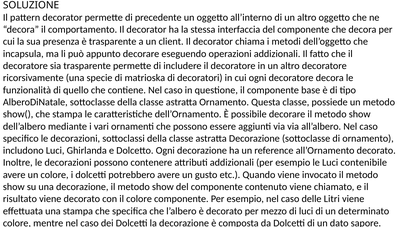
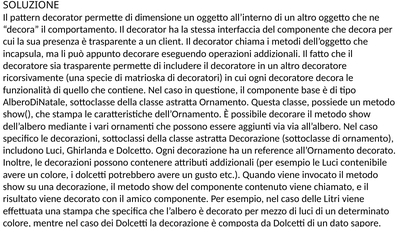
precedente: precedente -> dimensione
il colore: colore -> amico
